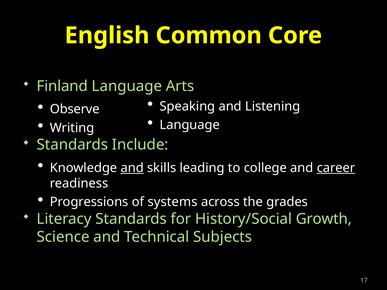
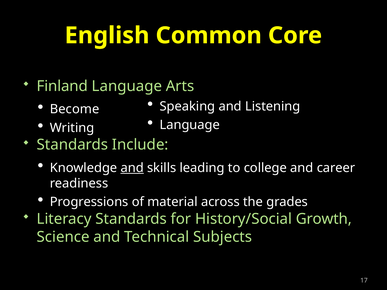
Observe: Observe -> Become
career underline: present -> none
systems: systems -> material
